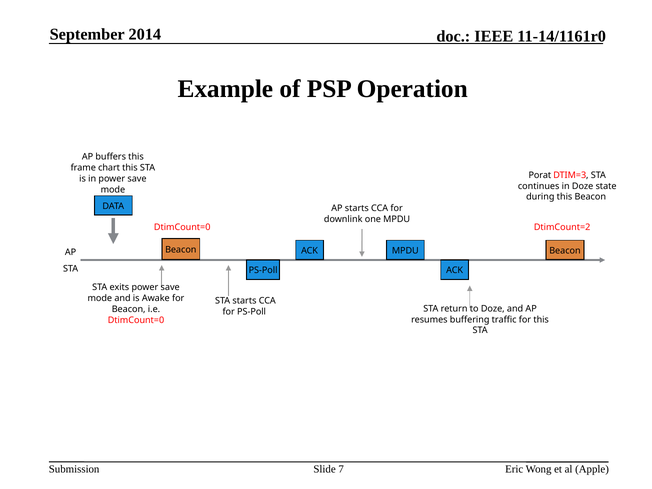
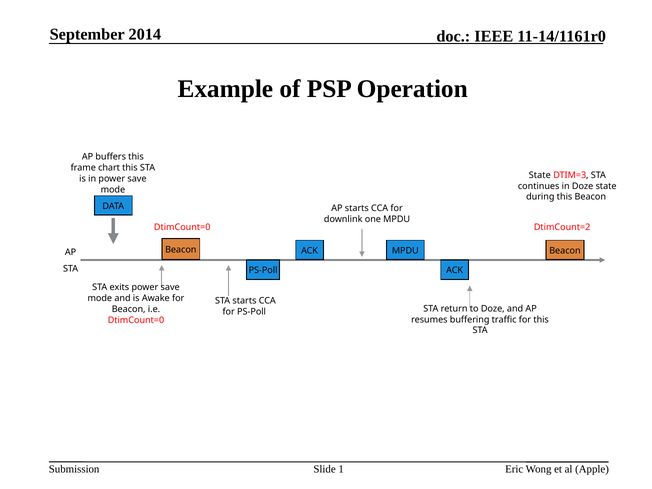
Porat at (540, 175): Porat -> State
7: 7 -> 1
